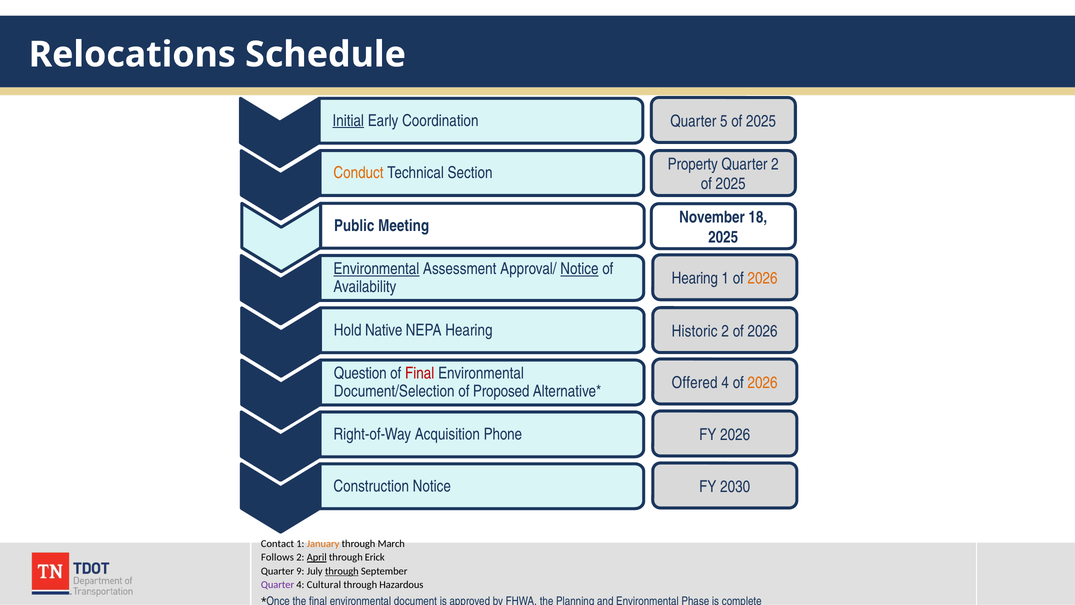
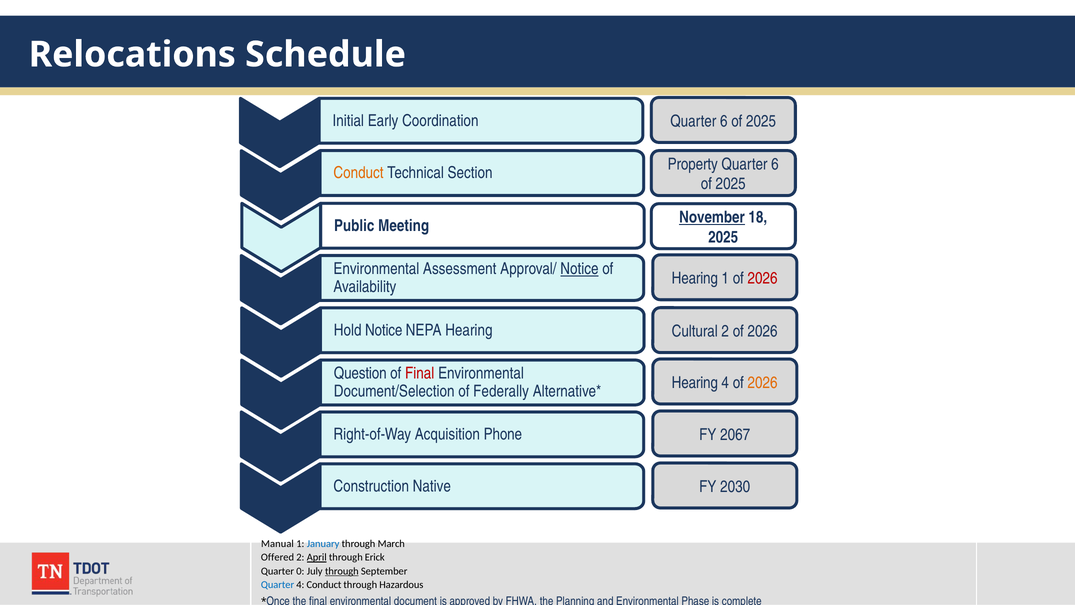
Initial underline: present -> none
5 at (724, 121): 5 -> 6
2 at (775, 164): 2 -> 6
November underline: none -> present
Environmental at (376, 269) underline: present -> none
2026 at (763, 278) colour: orange -> red
Hold Native: Native -> Notice
Historic: Historic -> Cultural
Offered at (695, 382): Offered -> Hearing
Proposed: Proposed -> Federally
FY 2026: 2026 -> 2067
Construction Notice: Notice -> Native
Contact: Contact -> Manual
January colour: orange -> blue
Follows: Follows -> Offered
9: 9 -> 0
Quarter at (278, 584) colour: purple -> blue
4 Cultural: Cultural -> Conduct
